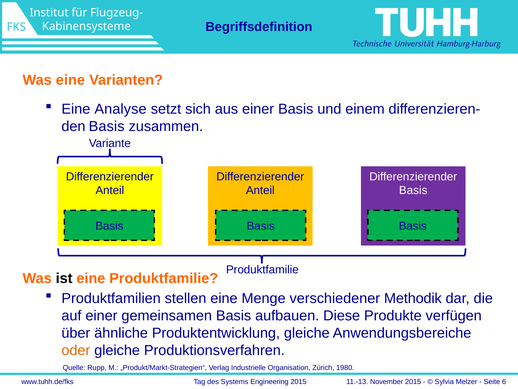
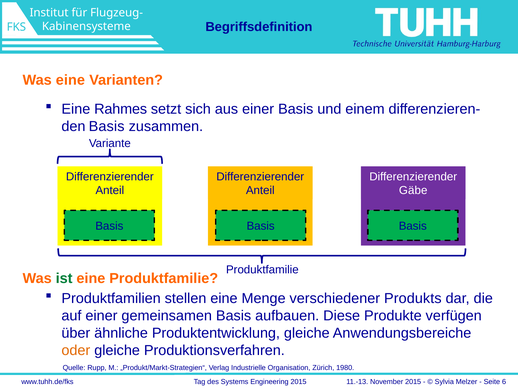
Analyse: Analyse -> Rahmes
Basis at (413, 190): Basis -> Gäbe
ist colour: black -> green
Methodik: Methodik -> Produkts
